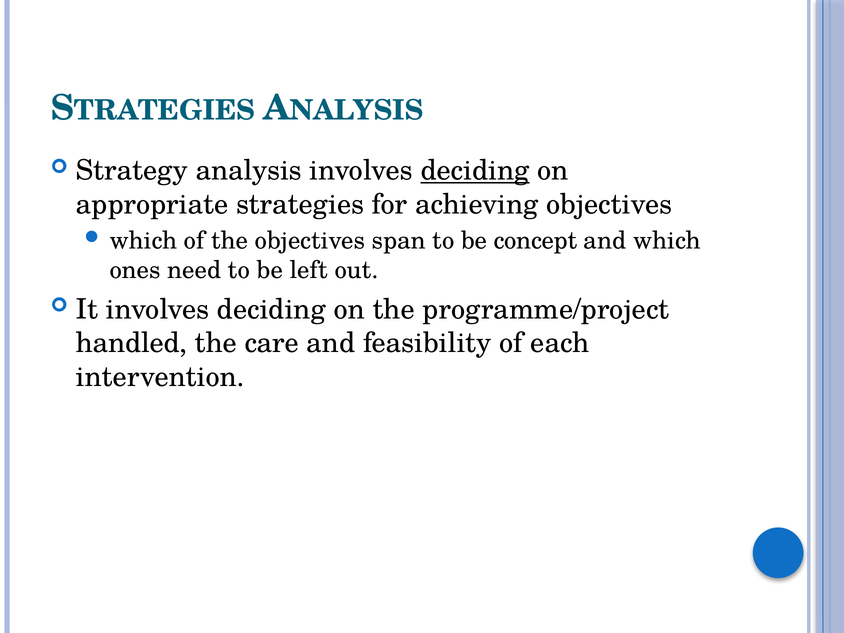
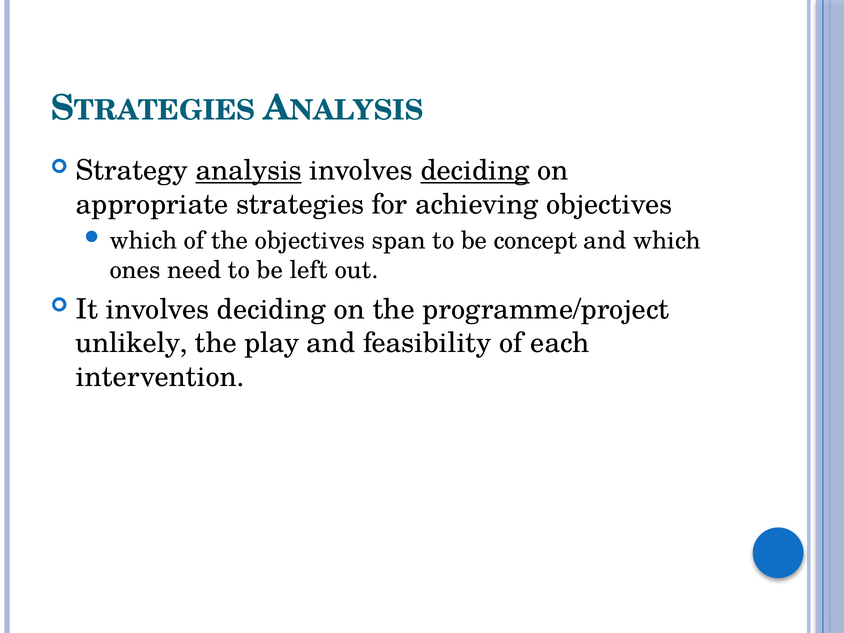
analysis underline: none -> present
handled: handled -> unlikely
care: care -> play
